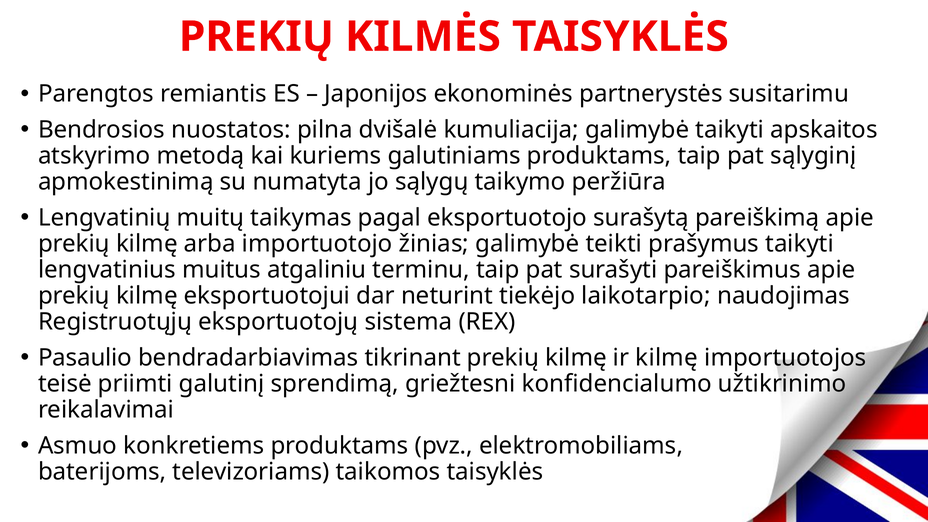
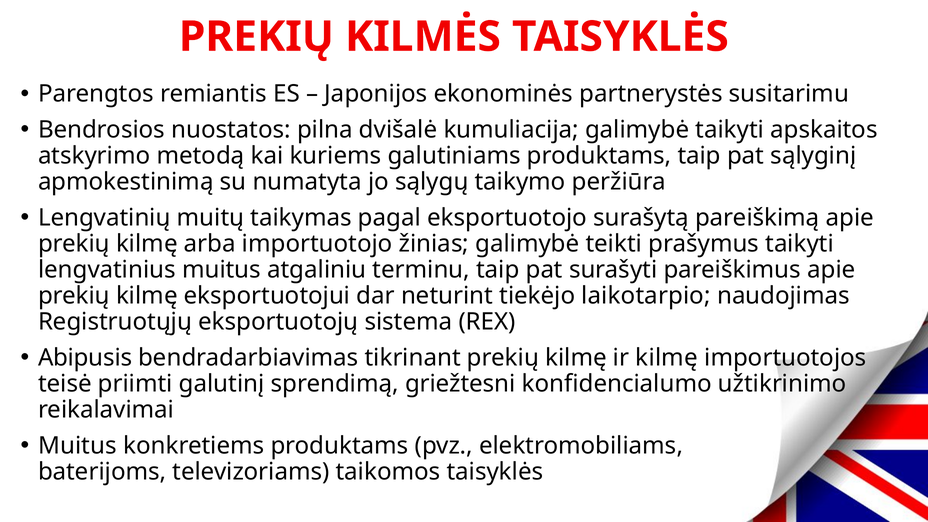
Pasaulio: Pasaulio -> Abipusis
Asmuo at (78, 446): Asmuo -> Muitus
